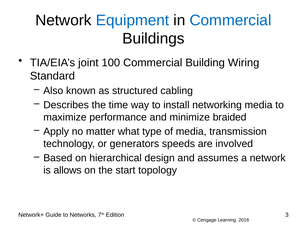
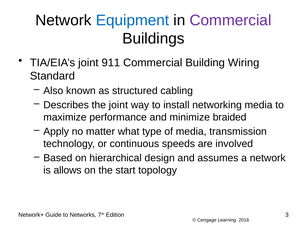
Commercial at (231, 20) colour: blue -> purple
100: 100 -> 911
the time: time -> joint
generators: generators -> continuous
